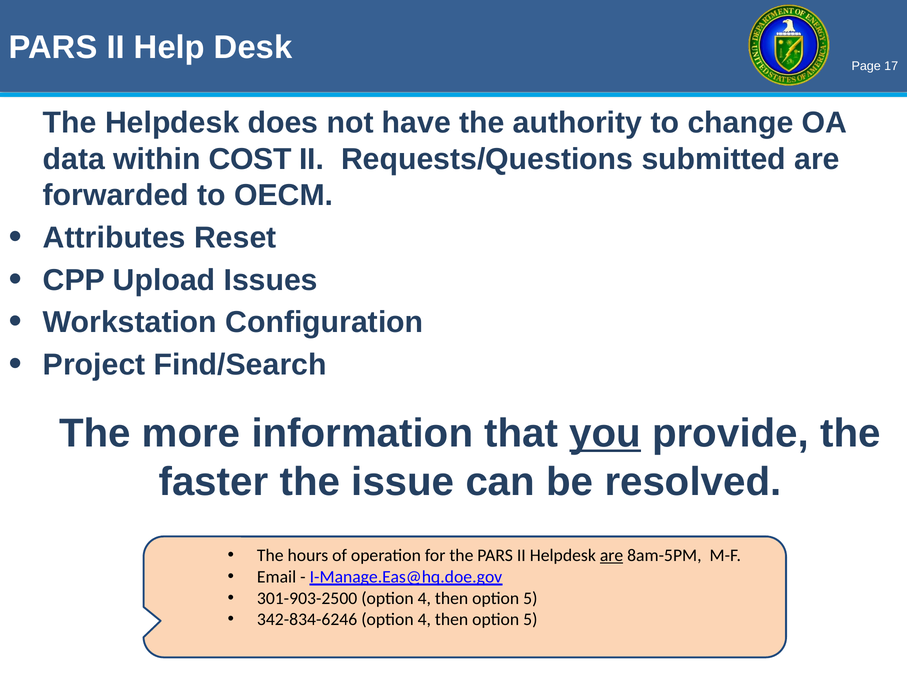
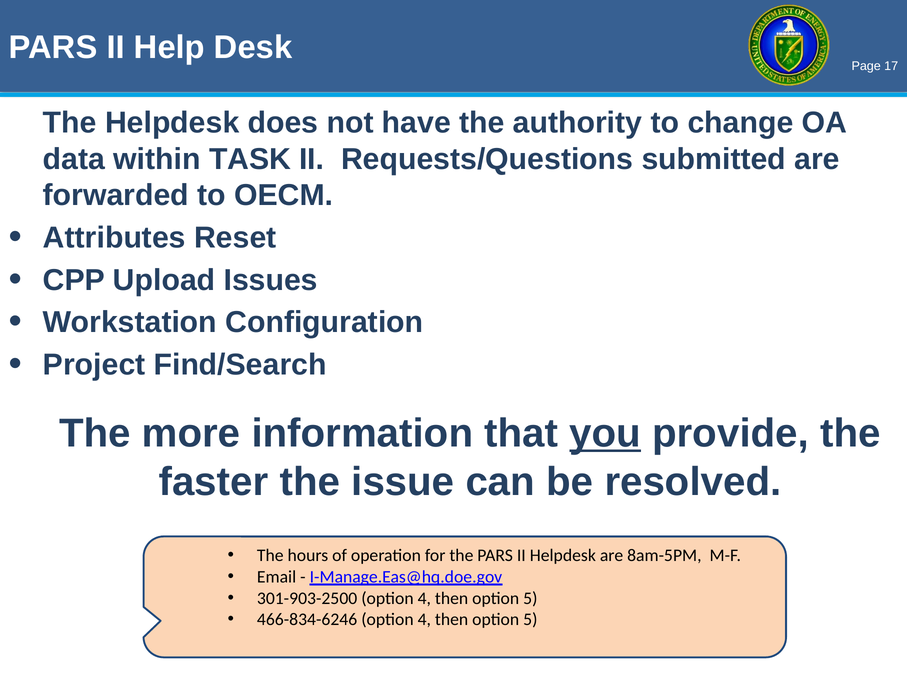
COST: COST -> TASK
are at (612, 556) underline: present -> none
342-834-6246: 342-834-6246 -> 466-834-6246
